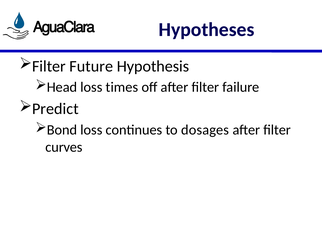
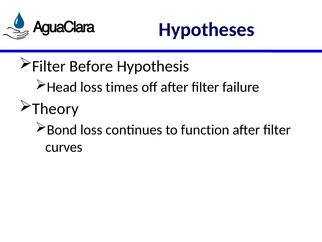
Future: Future -> Before
Predict: Predict -> Theory
dosages: dosages -> function
